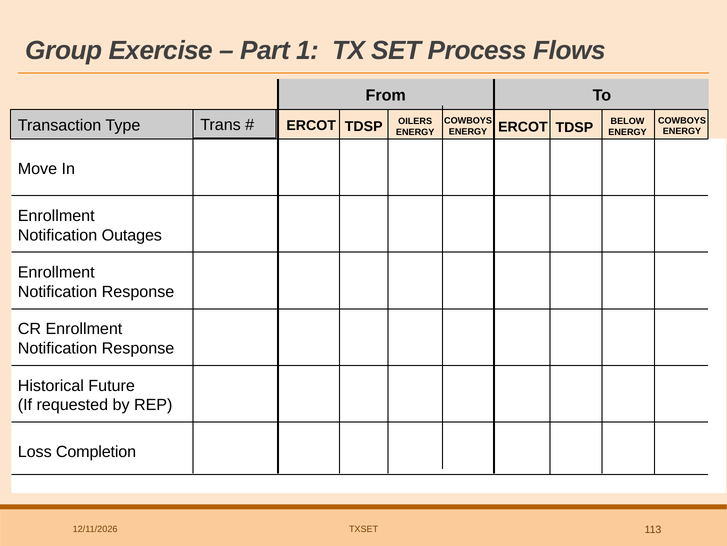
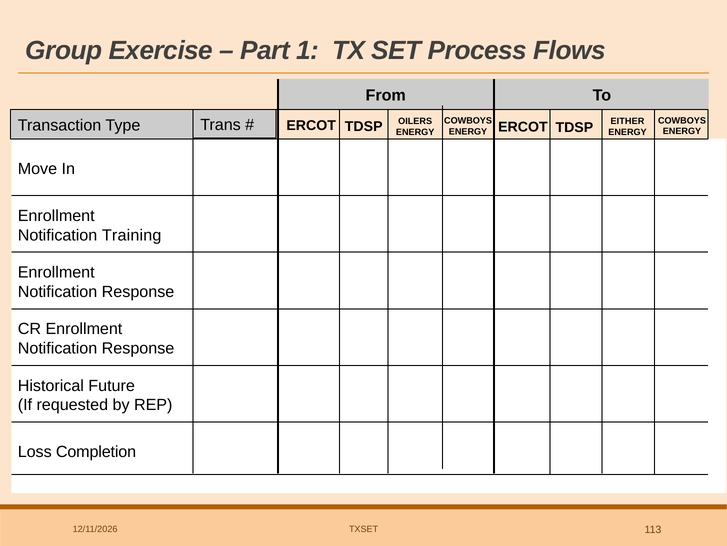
BELOW: BELOW -> EITHER
Outages: Outages -> Training
